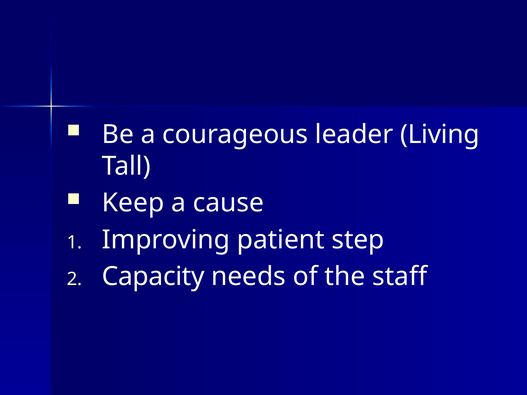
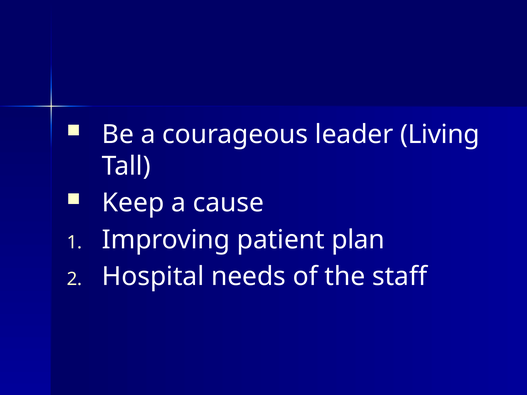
step: step -> plan
Capacity: Capacity -> Hospital
